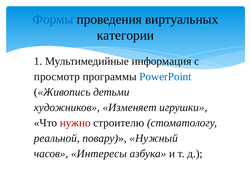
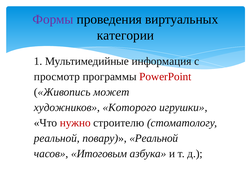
Формы colour: blue -> purple
PowerPoint colour: blue -> red
детьми: детьми -> может
Изменяет: Изменяет -> Которого
повару Нужный: Нужный -> Реальной
Интересы: Интересы -> Итоговым
